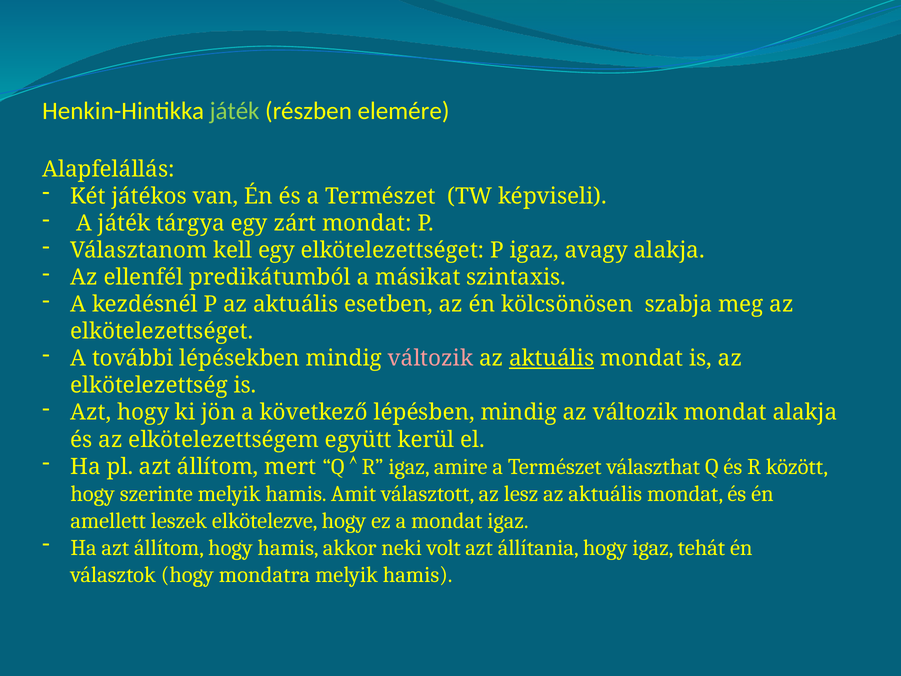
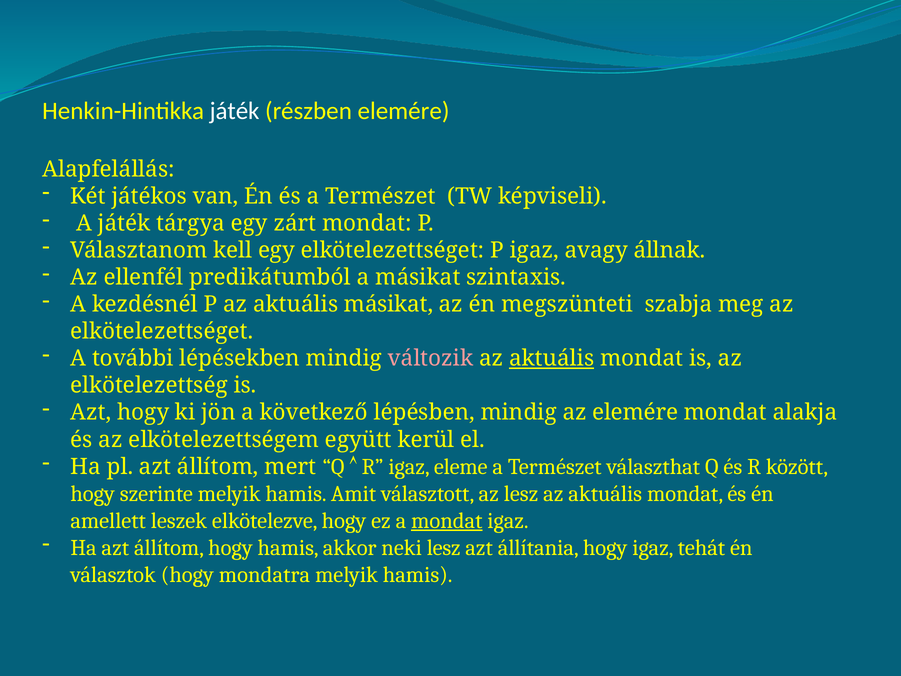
játék at (235, 111) colour: light green -> white
avagy alakja: alakja -> állnak
aktuális esetben: esetben -> másikat
kölcsönösen: kölcsönösen -> megszünteti
az változik: változik -> elemére
amire: amire -> eleme
mondat at (447, 521) underline: none -> present
neki volt: volt -> lesz
